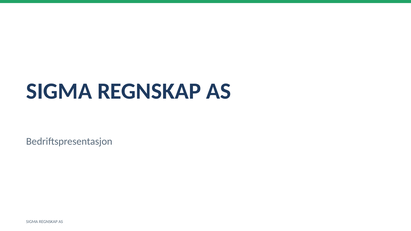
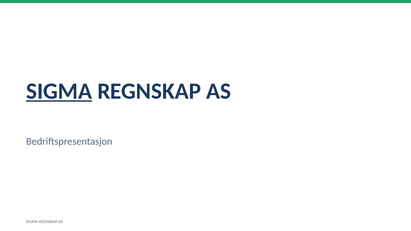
SIGMA at (59, 91) underline: none -> present
